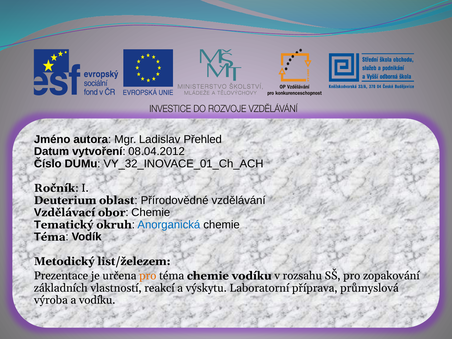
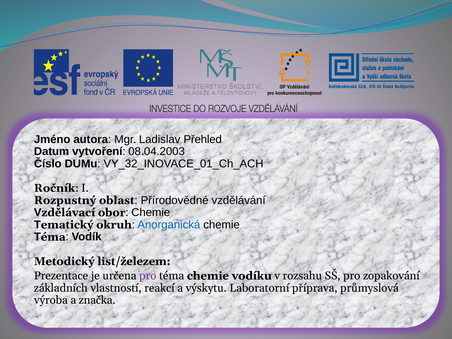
08.04.2012: 08.04.2012 -> 08.04.2003
Deuterium: Deuterium -> Rozpustný
pro at (148, 276) colour: orange -> purple
a vodíku: vodíku -> značka
